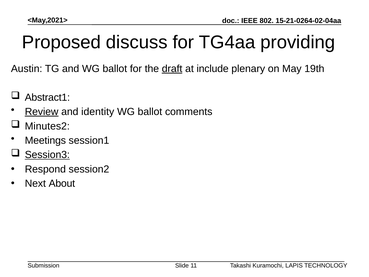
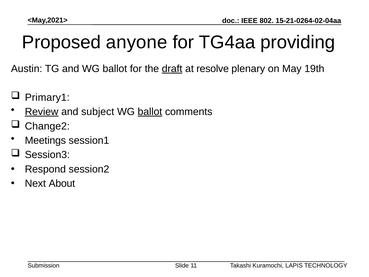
discuss: discuss -> anyone
include: include -> resolve
Abstract1: Abstract1 -> Primary1
identity: identity -> subject
ballot at (150, 112) underline: none -> present
Minutes2: Minutes2 -> Change2
Session3 underline: present -> none
